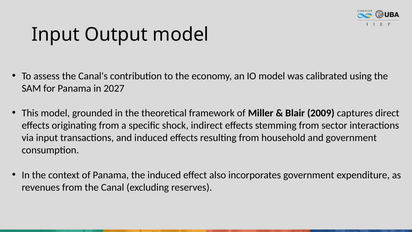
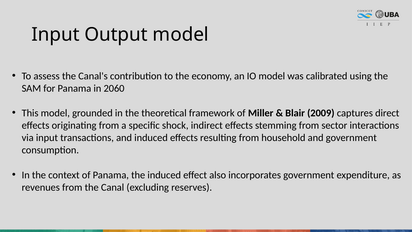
2027: 2027 -> 2060
